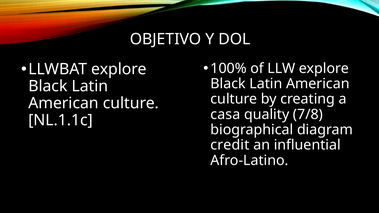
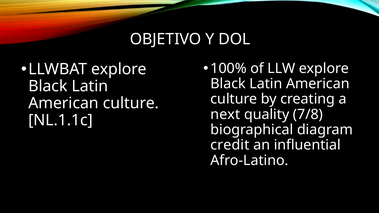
casa: casa -> next
